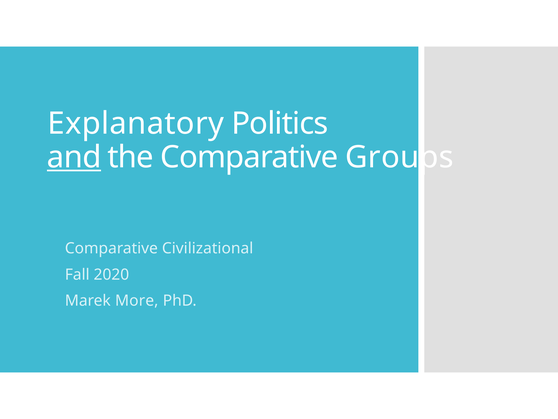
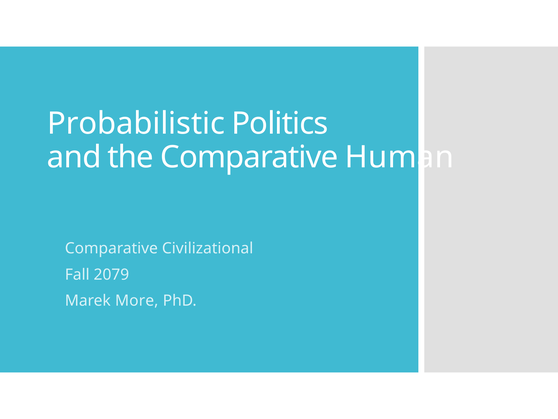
Explanatory: Explanatory -> Probabilistic
and underline: present -> none
Groups: Groups -> Human
2020: 2020 -> 2079
